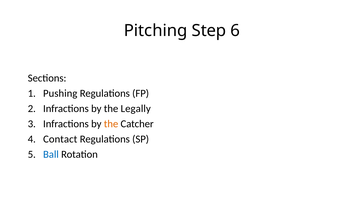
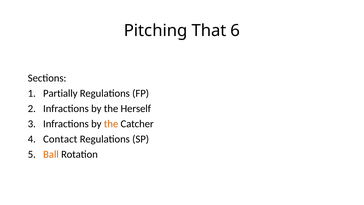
Step: Step -> That
Pushing: Pushing -> Partially
Legally: Legally -> Herself
Ball colour: blue -> orange
